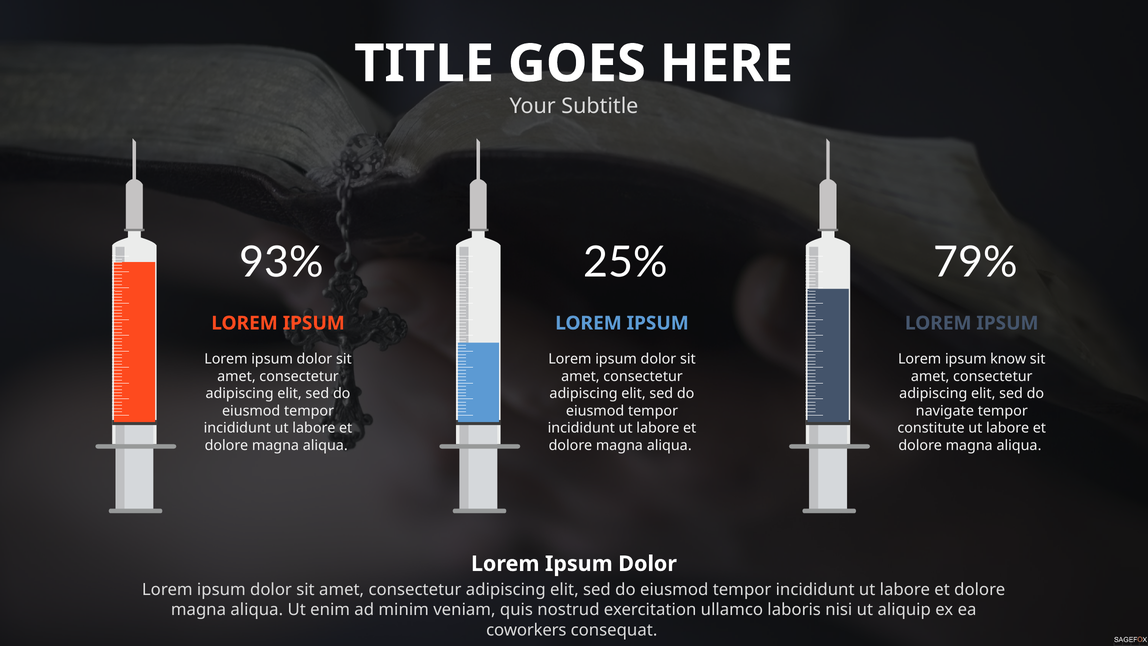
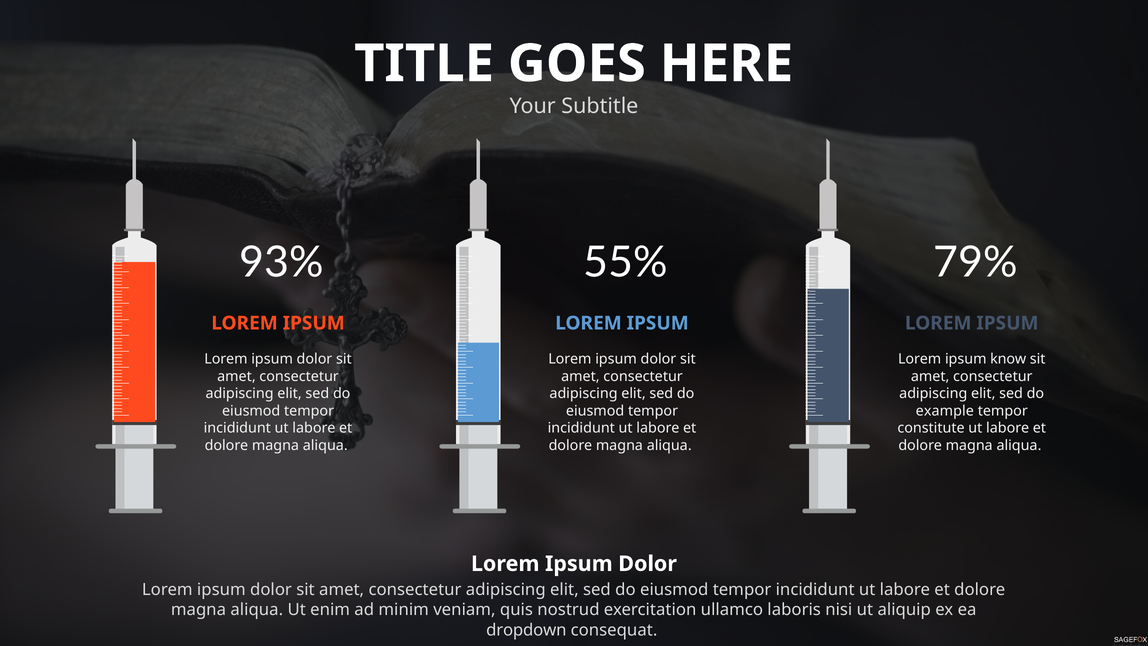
25%: 25% -> 55%
navigate: navigate -> example
coworkers: coworkers -> dropdown
